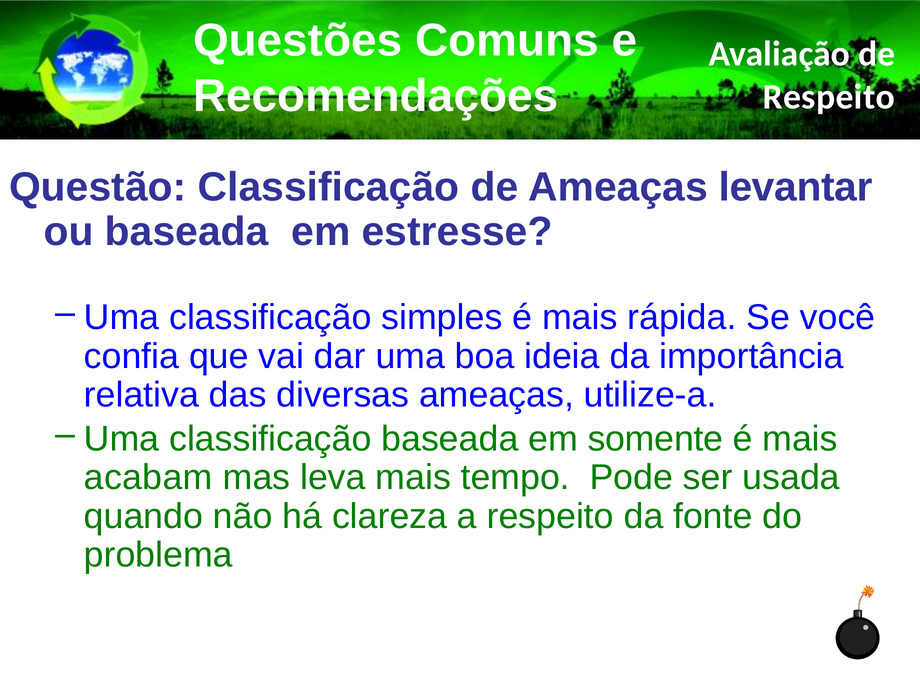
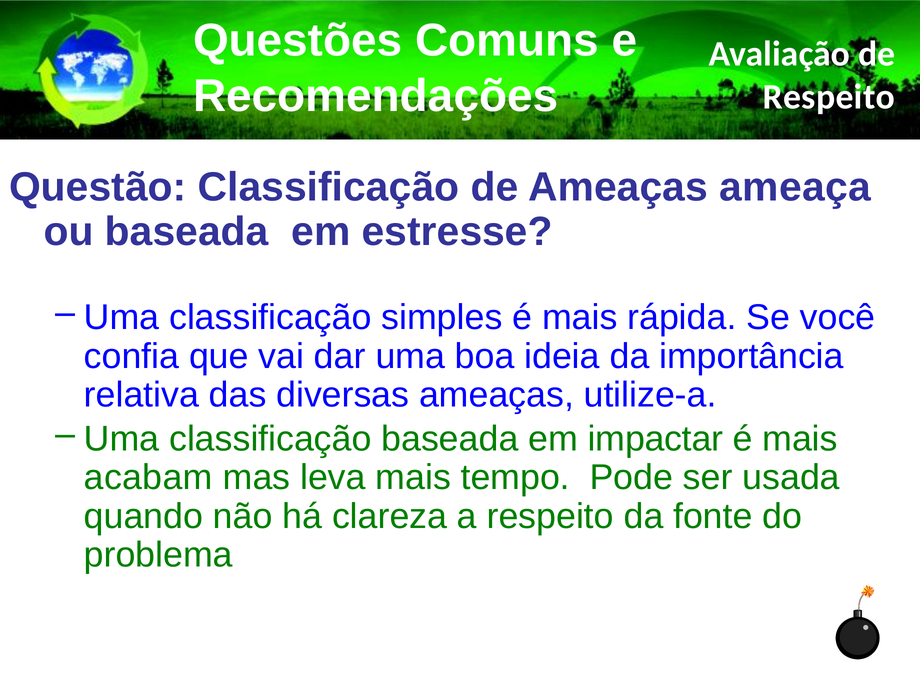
levantar: levantar -> ameaça
somente: somente -> impactar
